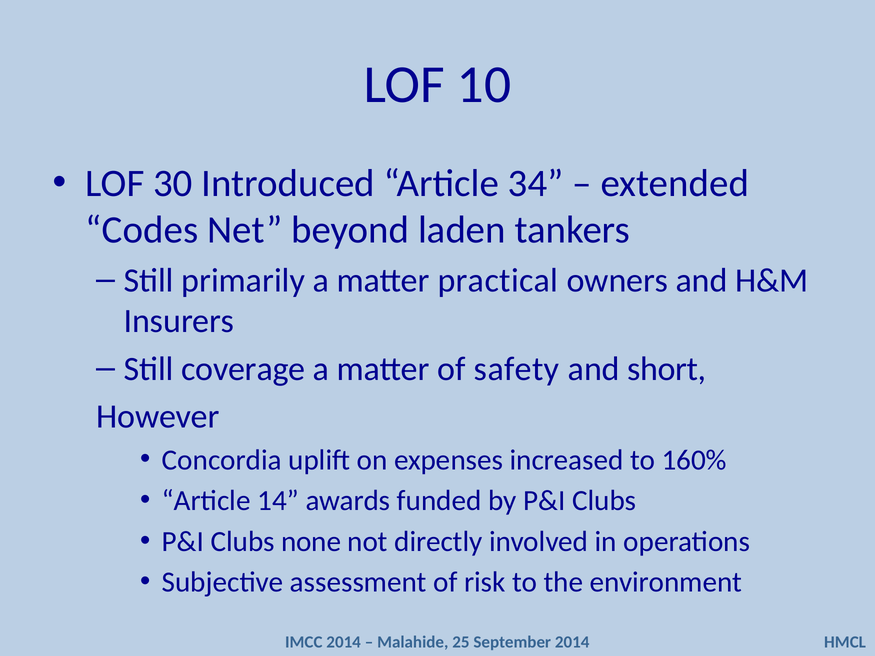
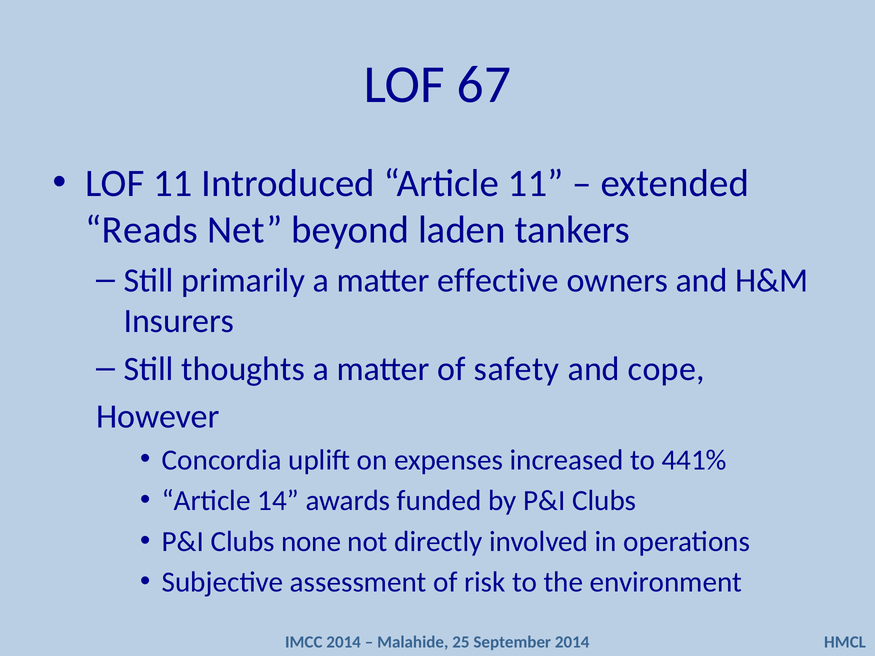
10: 10 -> 67
LOF 30: 30 -> 11
Article 34: 34 -> 11
Codes: Codes -> Reads
practical: practical -> effective
coverage: coverage -> thoughts
short: short -> cope
160%: 160% -> 441%
